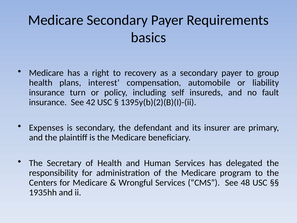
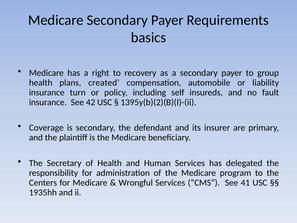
interest: interest -> created
Expenses: Expenses -> Coverage
48: 48 -> 41
